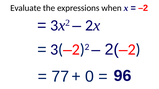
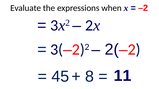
77: 77 -> 45
0: 0 -> 8
96: 96 -> 11
